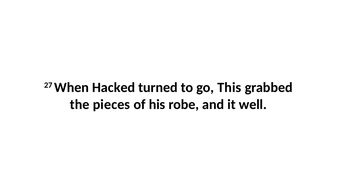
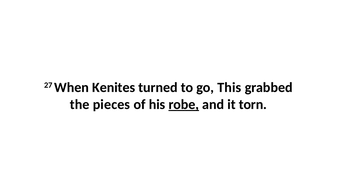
Hacked: Hacked -> Kenites
robe underline: none -> present
well: well -> torn
